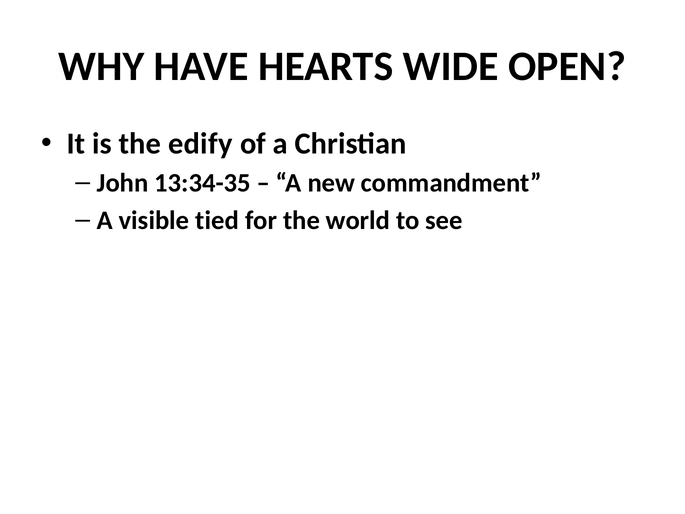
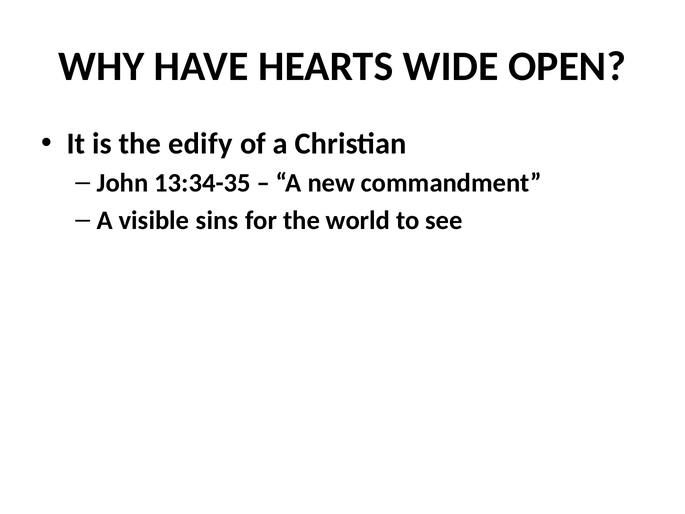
tied: tied -> sins
